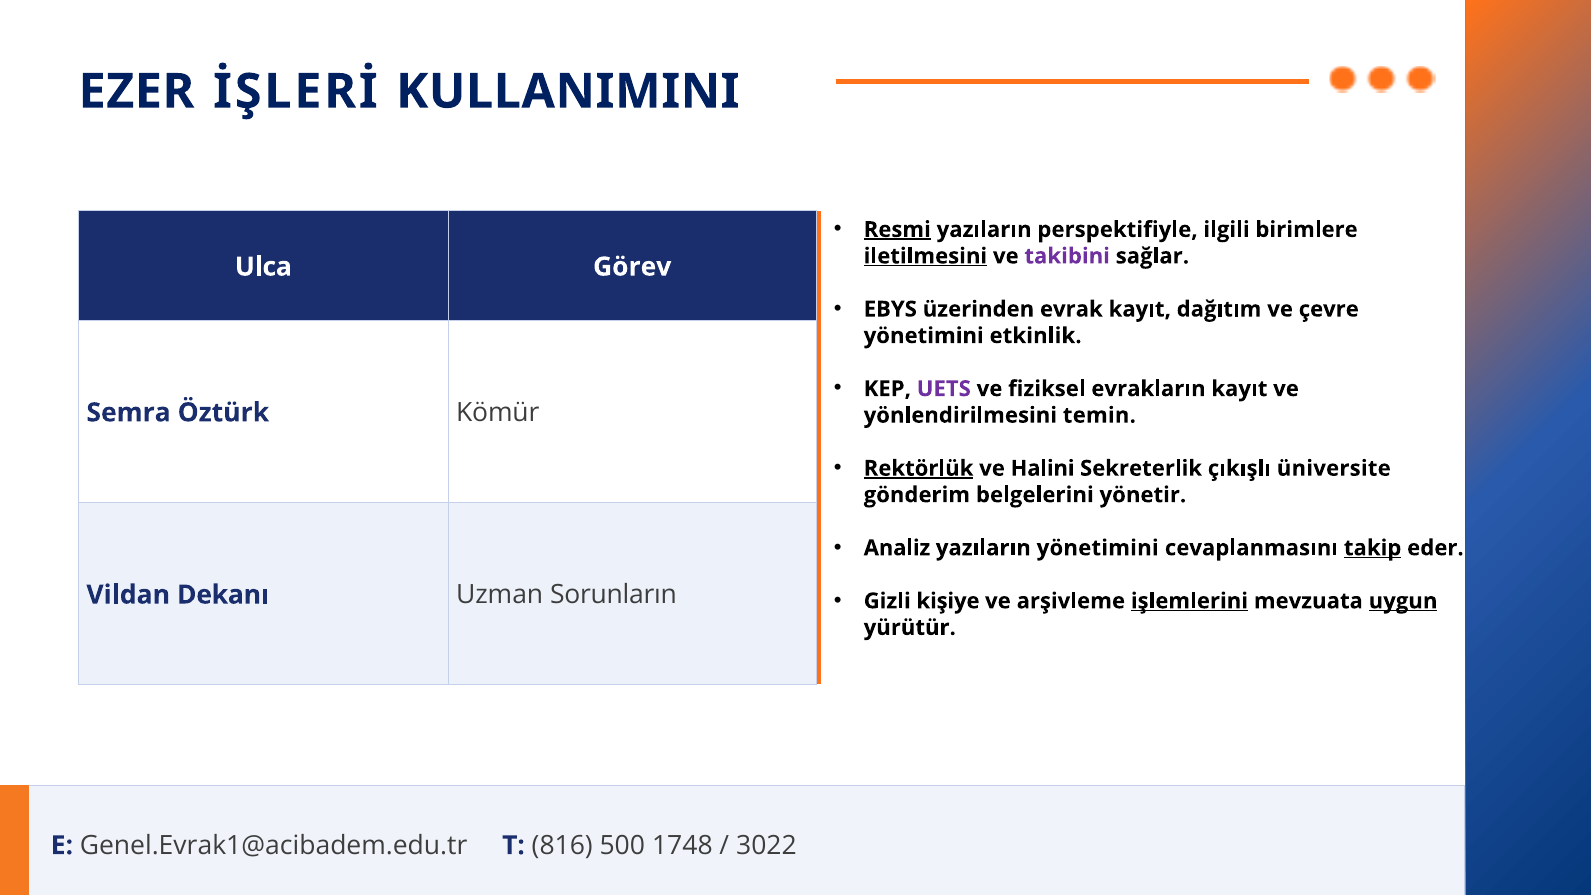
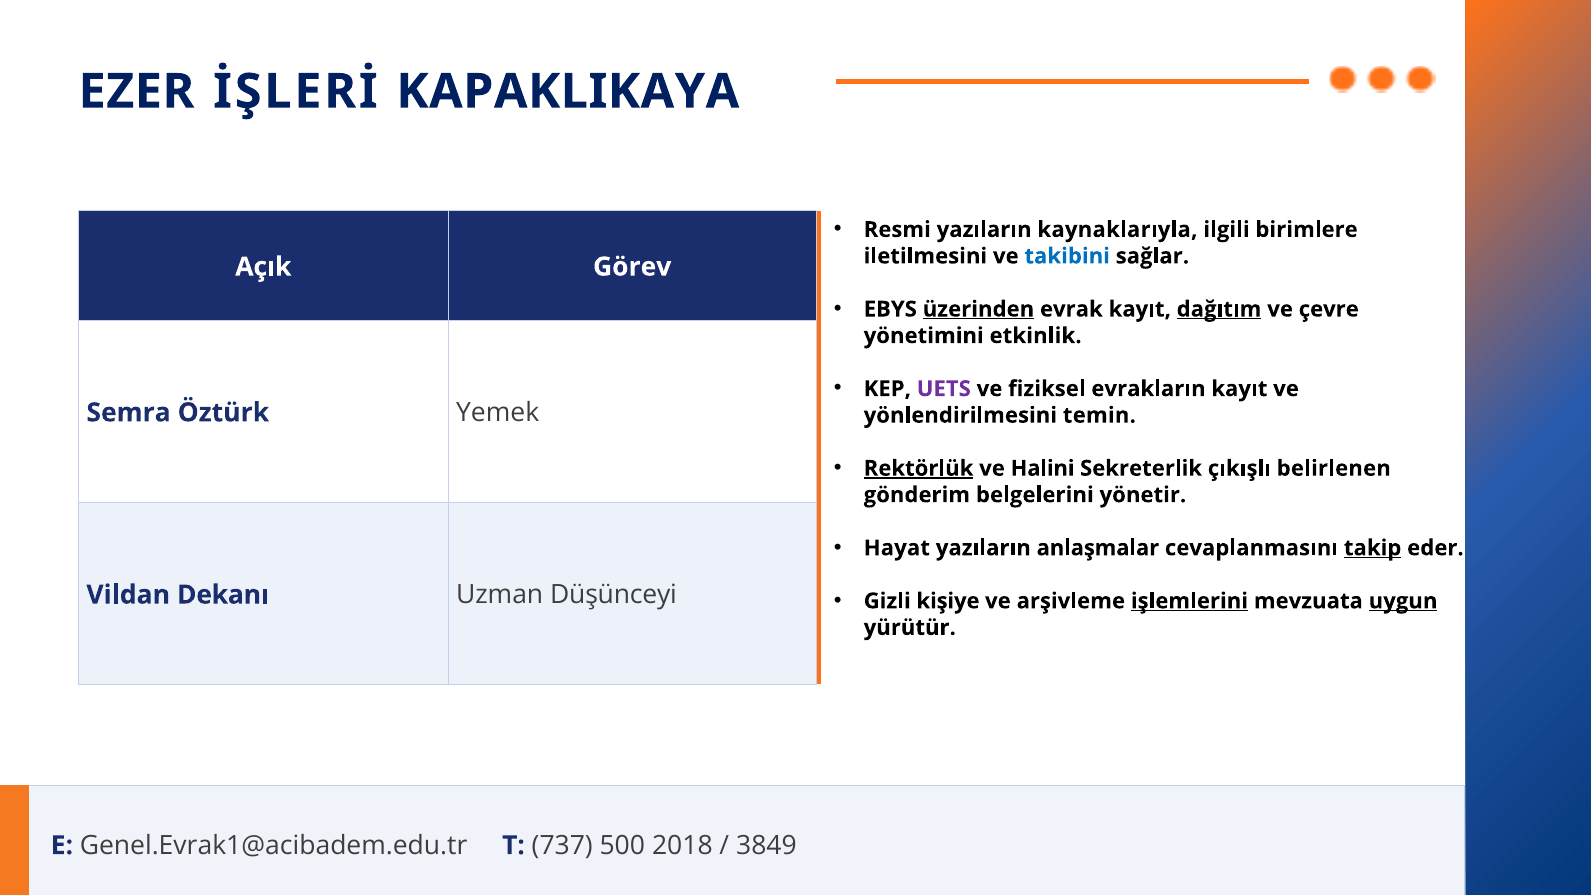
KULLANIMINI: KULLANIMINI -> KAPAKLIKAYA
Resmi underline: present -> none
perspektifiyle: perspektifiyle -> kaynaklarıyla
iletilmesini underline: present -> none
takibini colour: purple -> blue
Ulca: Ulca -> Açık
üzerinden underline: none -> present
dağıtım underline: none -> present
Kömür: Kömür -> Yemek
üniversite: üniversite -> belirlenen
Analiz: Analiz -> Hayat
yazıların yönetimini: yönetimini -> anlaşmalar
Sorunların: Sorunların -> Düşünceyi
816: 816 -> 737
1748: 1748 -> 2018
3022: 3022 -> 3849
